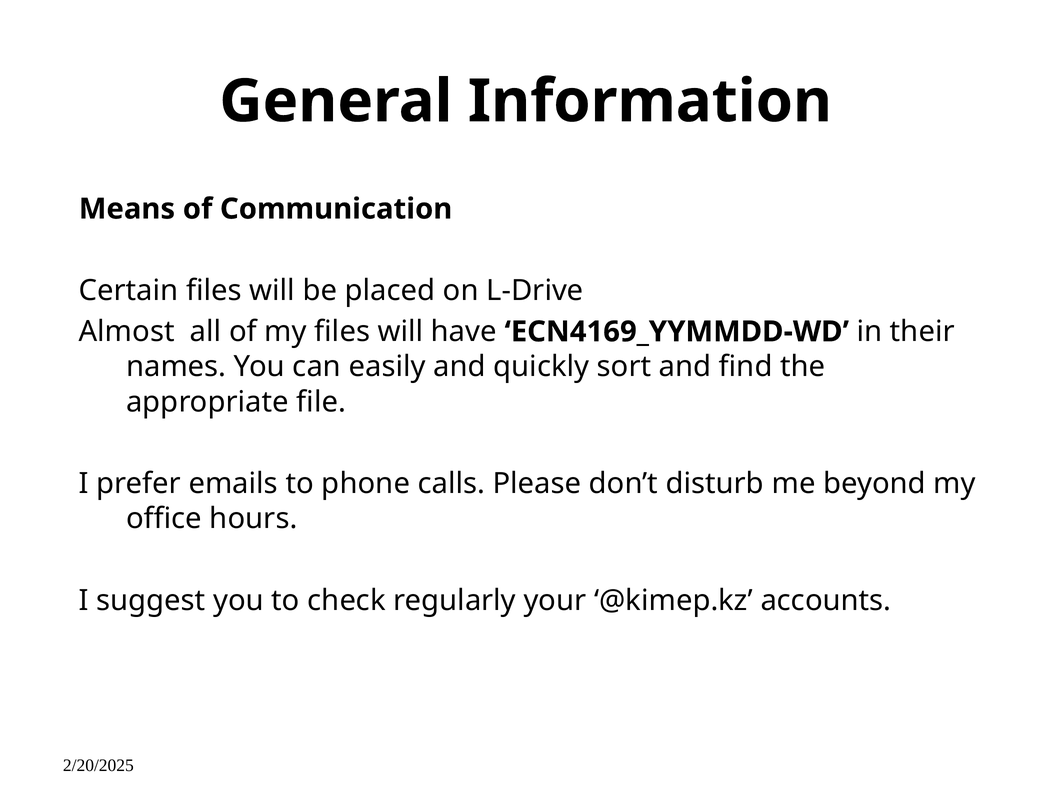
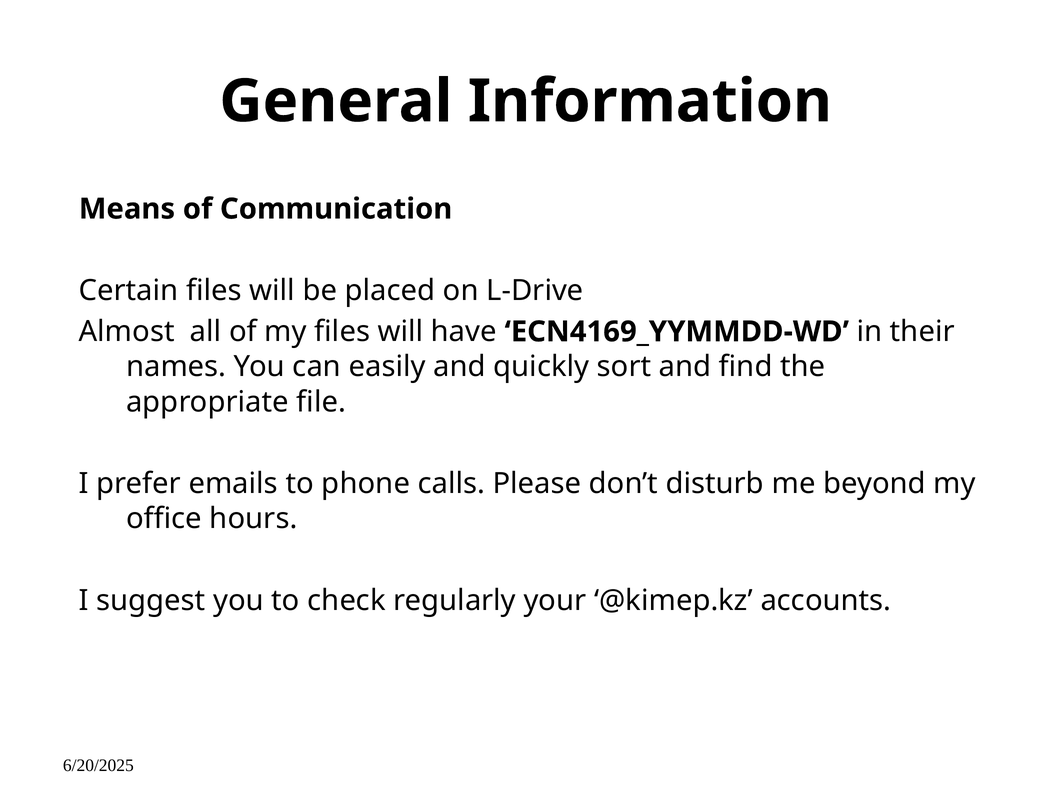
2/20/2025: 2/20/2025 -> 6/20/2025
